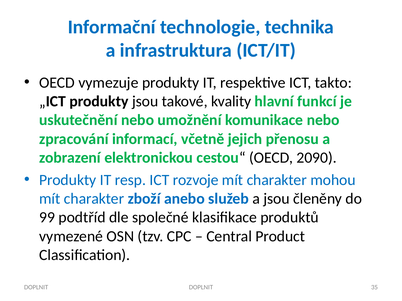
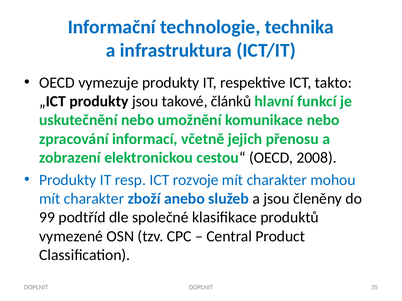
kvality: kvality -> článků
2090: 2090 -> 2008
